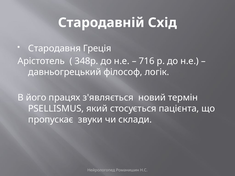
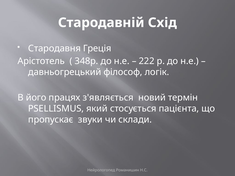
716: 716 -> 222
